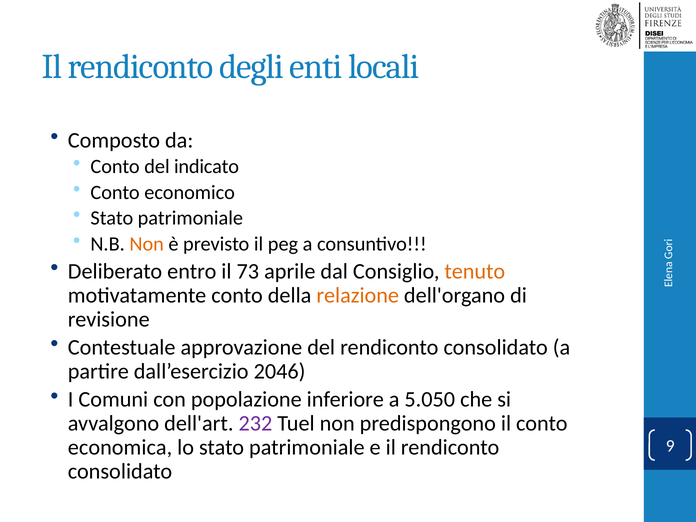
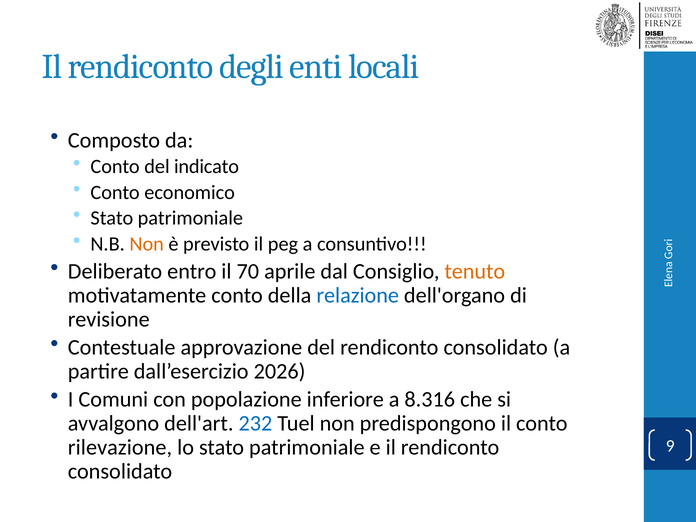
73: 73 -> 70
relazione colour: orange -> blue
2046: 2046 -> 2026
5.050: 5.050 -> 8.316
232 colour: purple -> blue
economica: economica -> rilevazione
